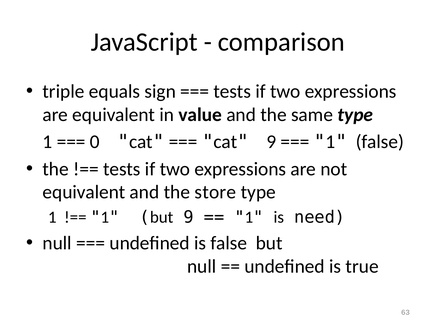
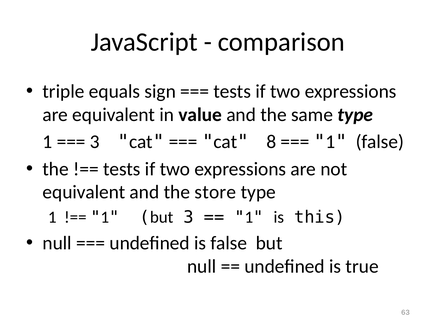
0 at (95, 142): 0 -> 3
cat 9: 9 -> 8
but 9: 9 -> 3
need: need -> this
